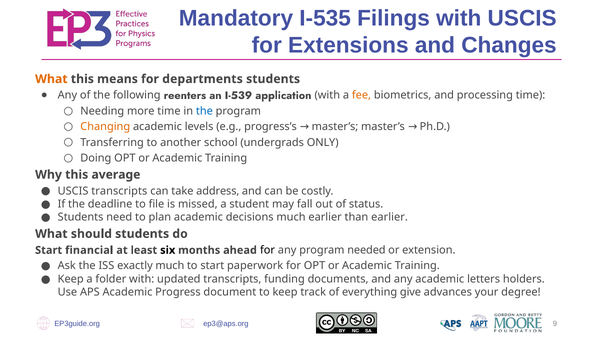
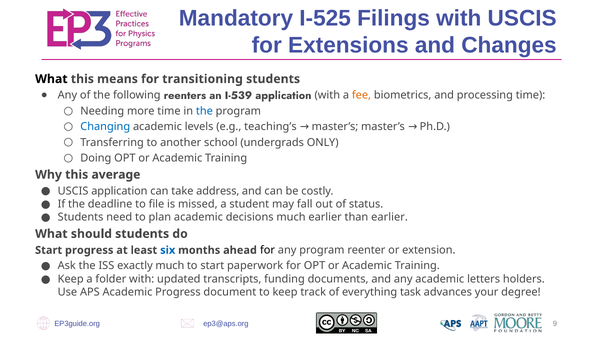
I-535: I-535 -> I-525
What at (51, 79) colour: orange -> black
departments: departments -> transitioning
Changing colour: orange -> blue
progress’s: progress’s -> teaching’s
USCIS transcripts: transcripts -> application
Start financial: financial -> progress
six colour: black -> blue
needed: needed -> reenter
give: give -> task
